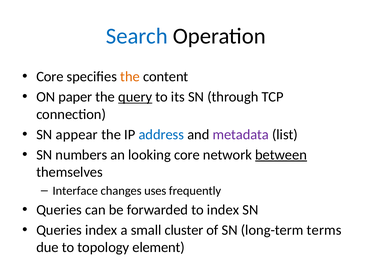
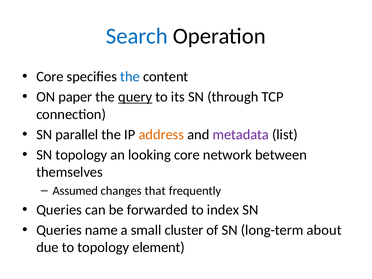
the at (130, 77) colour: orange -> blue
appear: appear -> parallel
address colour: blue -> orange
SN numbers: numbers -> topology
between underline: present -> none
Interface: Interface -> Assumed
uses: uses -> that
Queries index: index -> name
terms: terms -> about
